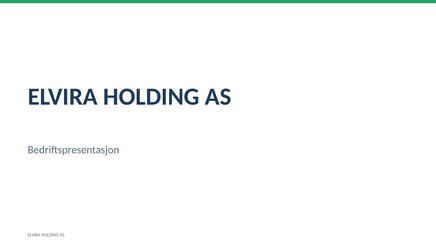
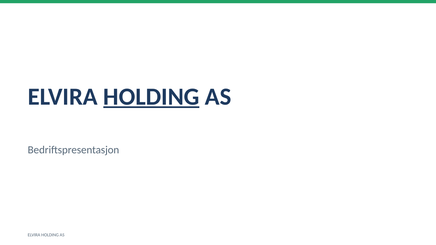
HOLDING at (151, 97) underline: none -> present
